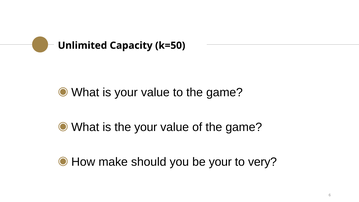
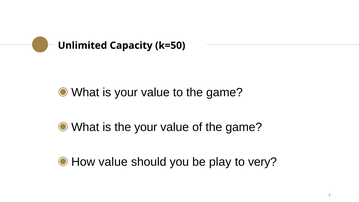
How make: make -> value
be your: your -> play
